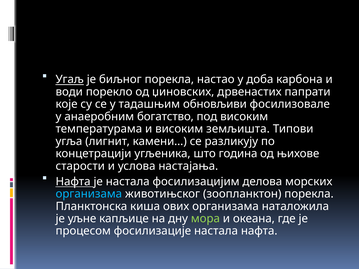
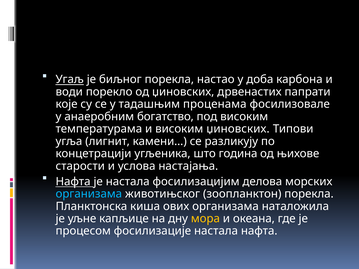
обновљиви: обновљиви -> проценама
високим земљишта: земљишта -> џиновских
мора colour: light green -> yellow
